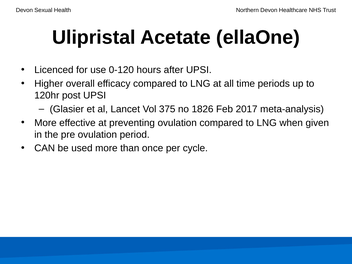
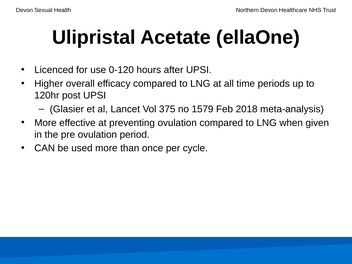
1826: 1826 -> 1579
2017: 2017 -> 2018
